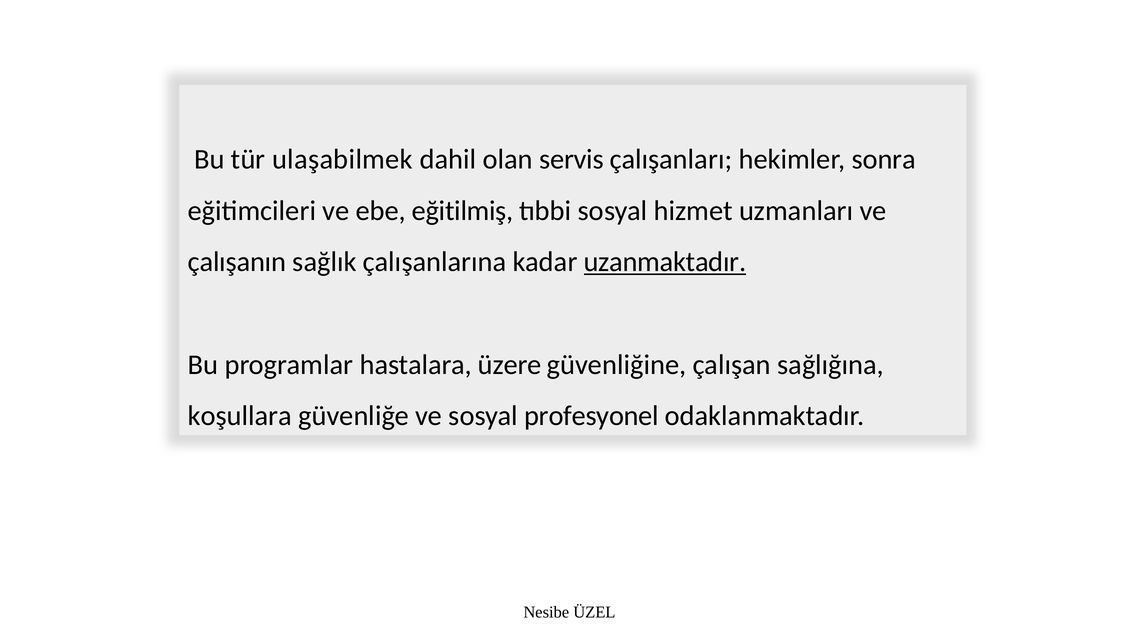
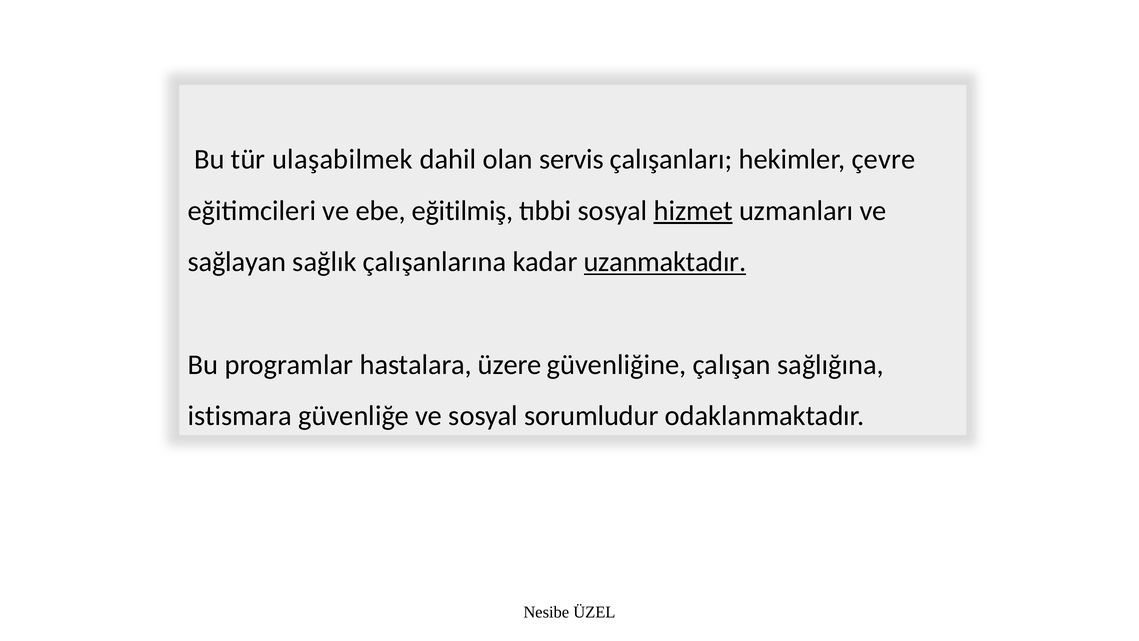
sonra: sonra -> çevre
hizmet underline: none -> present
çalışanın: çalışanın -> sağlayan
koşullara: koşullara -> istismara
profesyonel: profesyonel -> sorumludur
